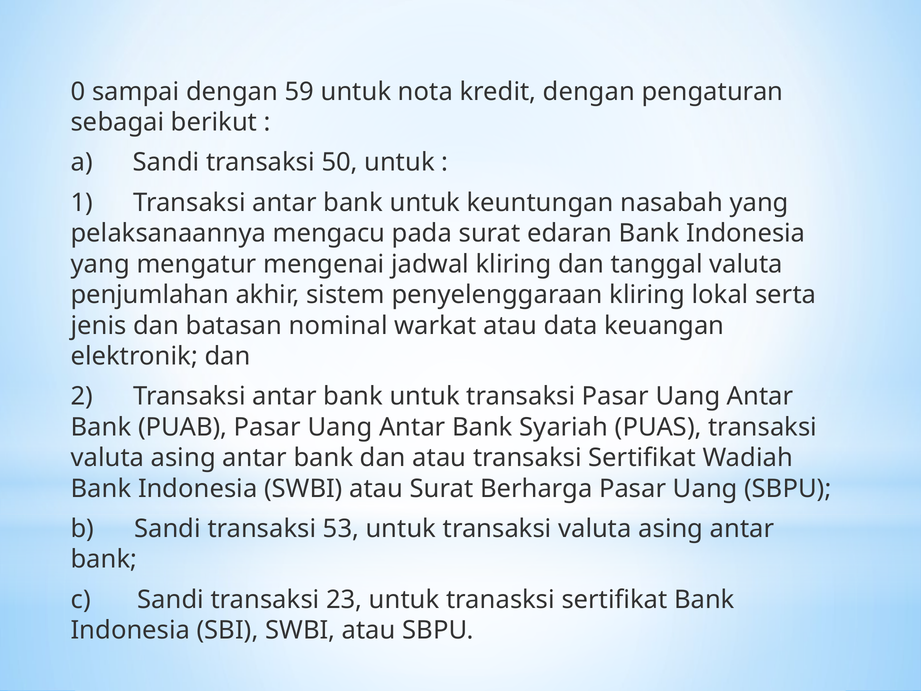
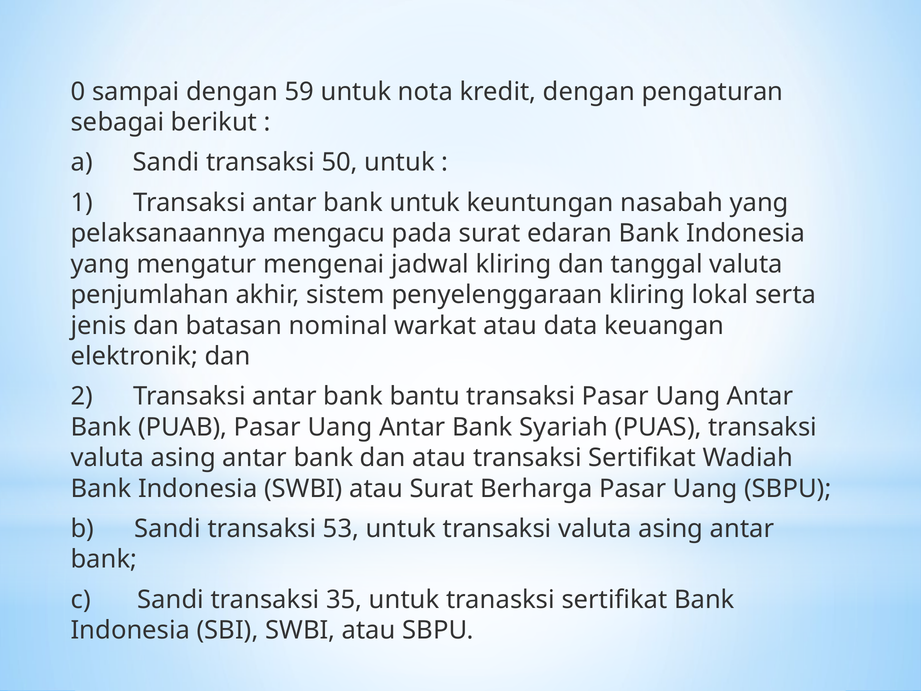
untuk at (425, 396): untuk -> bantu
23: 23 -> 35
